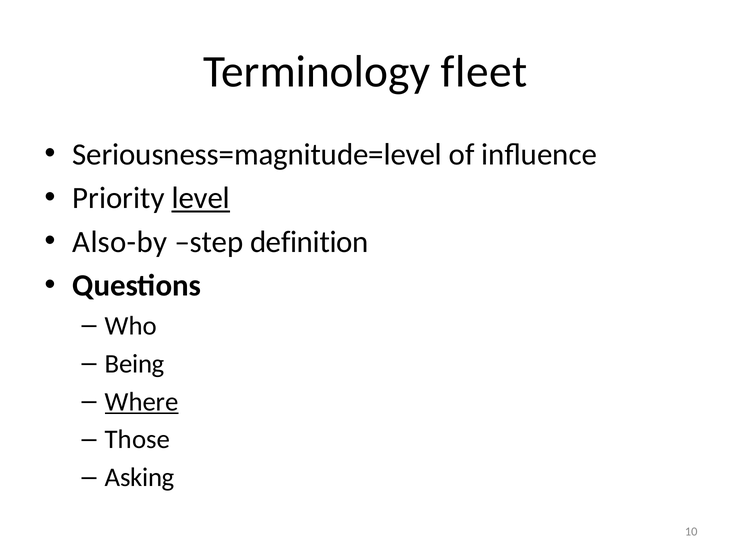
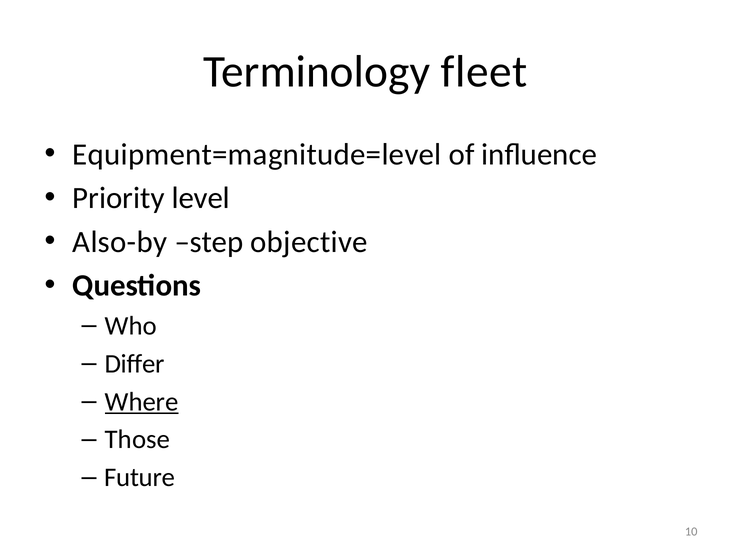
Seriousness=magnitude=level: Seriousness=magnitude=level -> Equipment=magnitude=level
level underline: present -> none
definition: definition -> objective
Being: Being -> Differ
Asking: Asking -> Future
